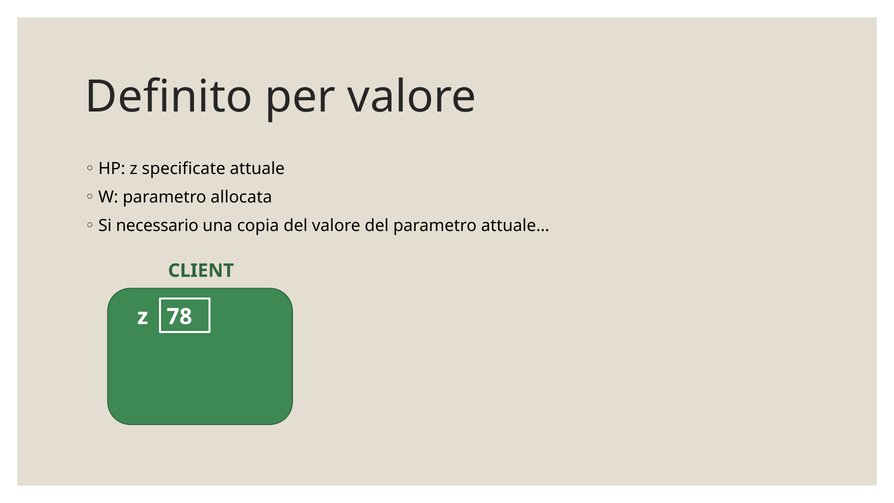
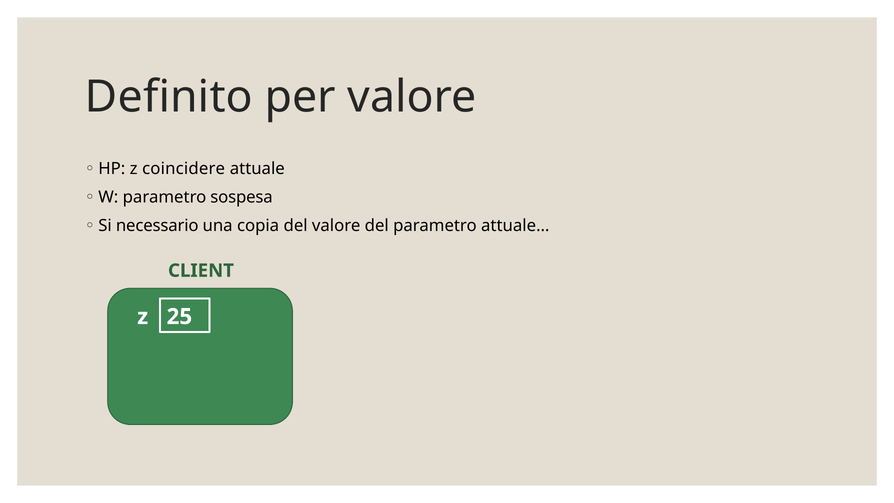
specificate: specificate -> coincidere
allocata: allocata -> sospesa
78: 78 -> 25
